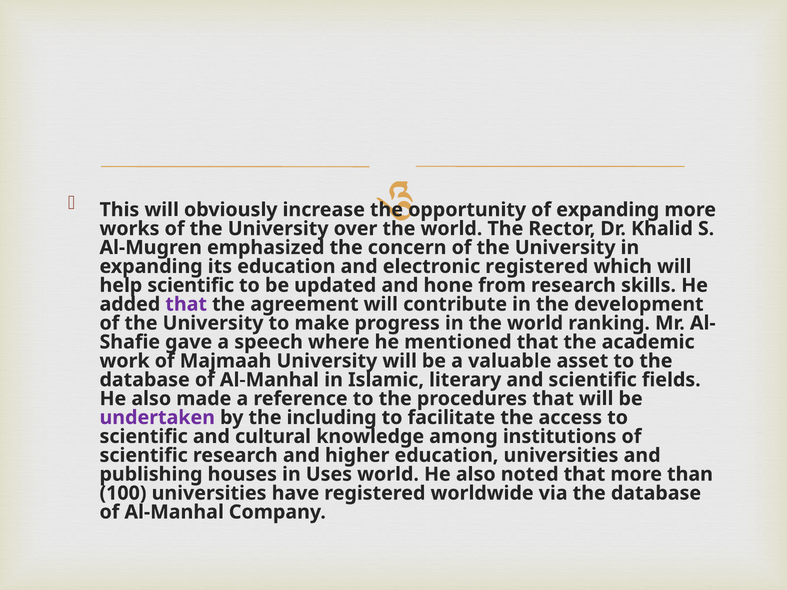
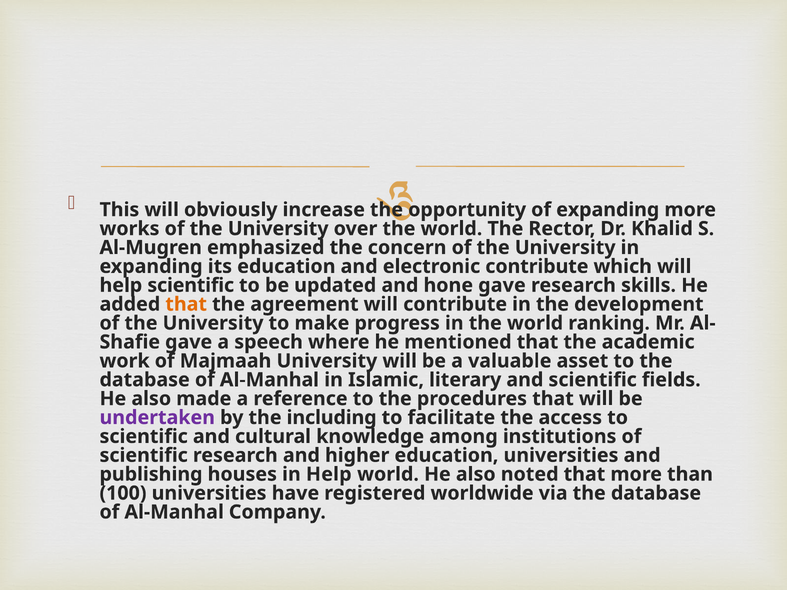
electronic registered: registered -> contribute
hone from: from -> gave
that at (186, 304) colour: purple -> orange
in Uses: Uses -> Help
